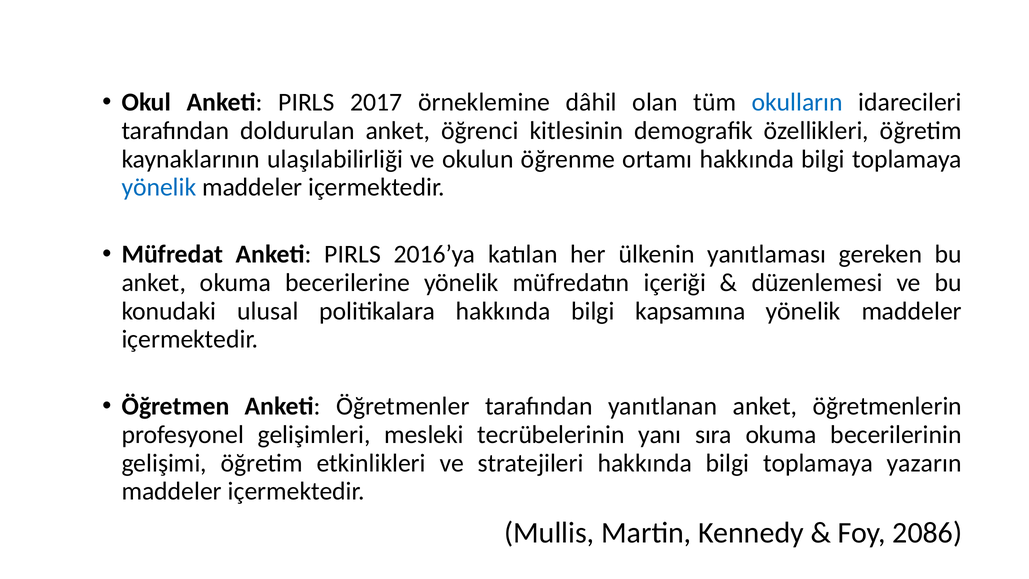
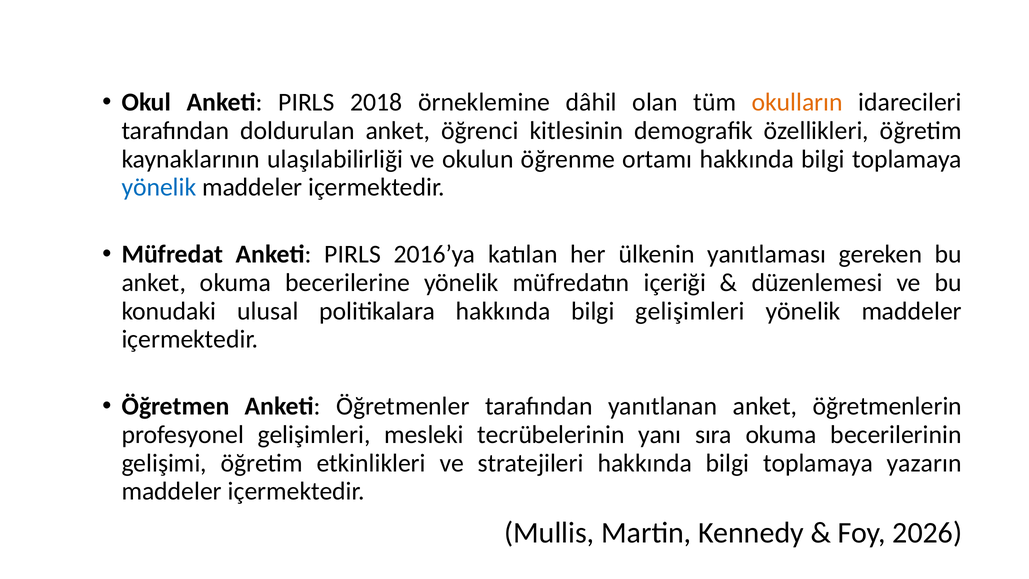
2017: 2017 -> 2018
okulların colour: blue -> orange
bilgi kapsamına: kapsamına -> gelişimleri
2086: 2086 -> 2026
